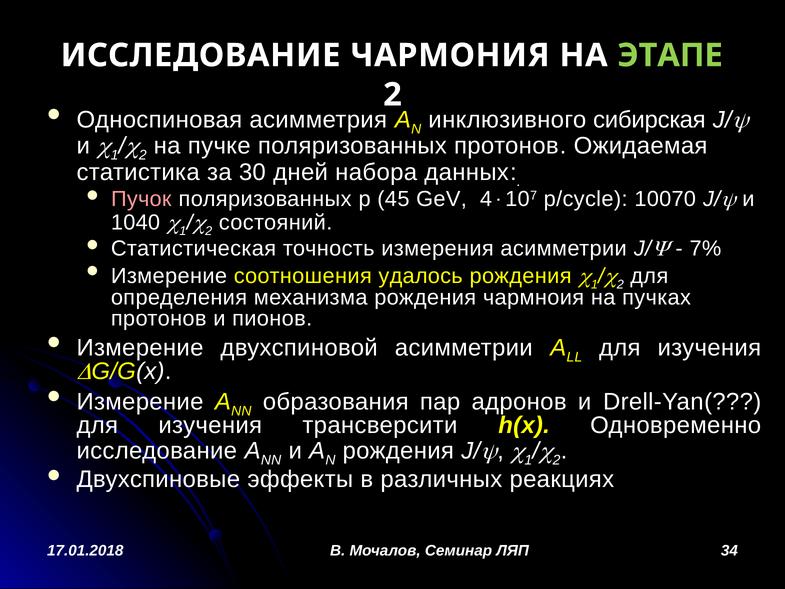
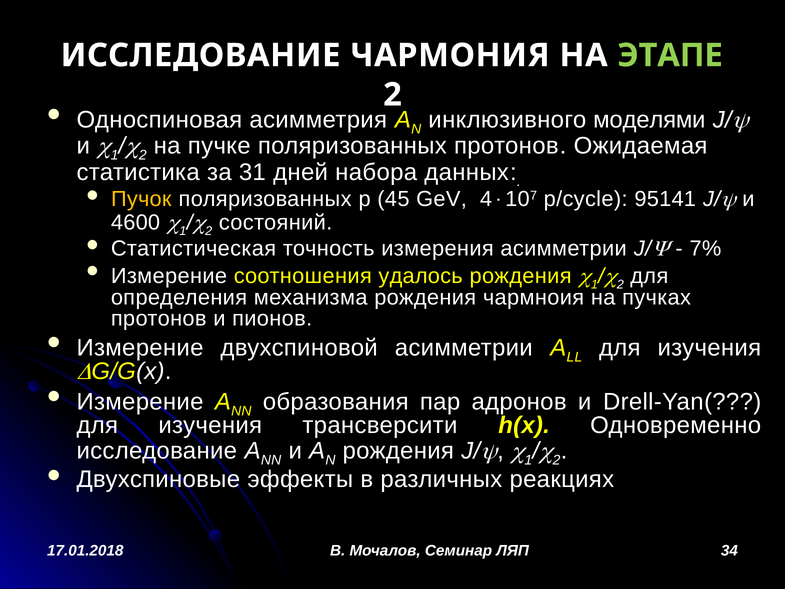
сибирская: сибирская -> моделями
30: 30 -> 31
Пучок colour: pink -> yellow
10070: 10070 -> 95141
1040: 1040 -> 4600
